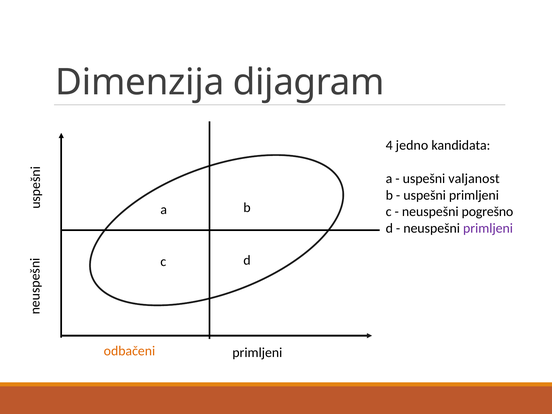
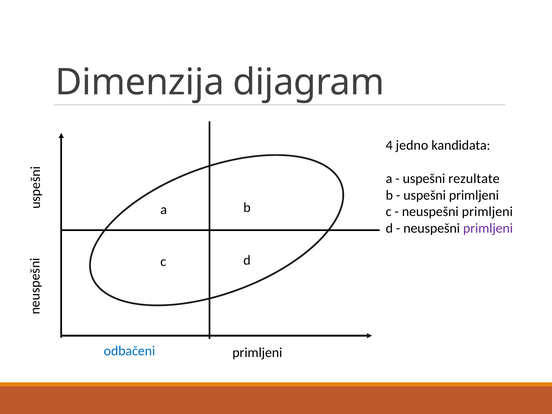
valjanost: valjanost -> rezultate
pogrešno at (487, 212): pogrešno -> primljeni
odbačeni colour: orange -> blue
